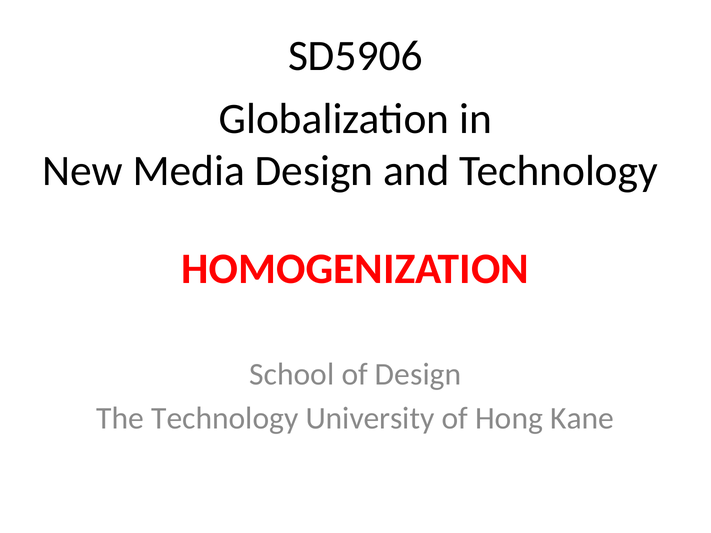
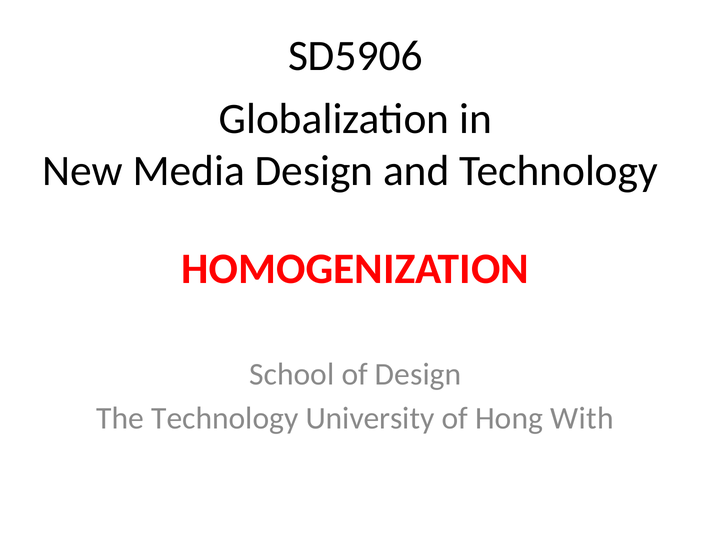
Kane: Kane -> With
